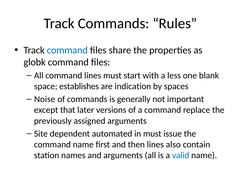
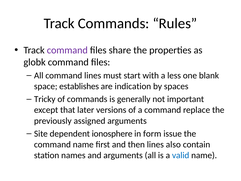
command at (67, 50) colour: blue -> purple
Noise: Noise -> Tricky
automated: automated -> ionosphere
in must: must -> form
